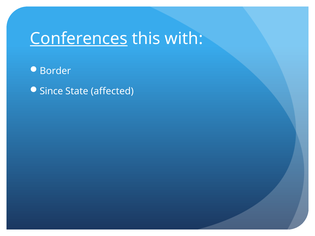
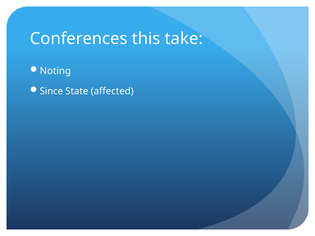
Conferences underline: present -> none
with: with -> take
Border: Border -> Noting
